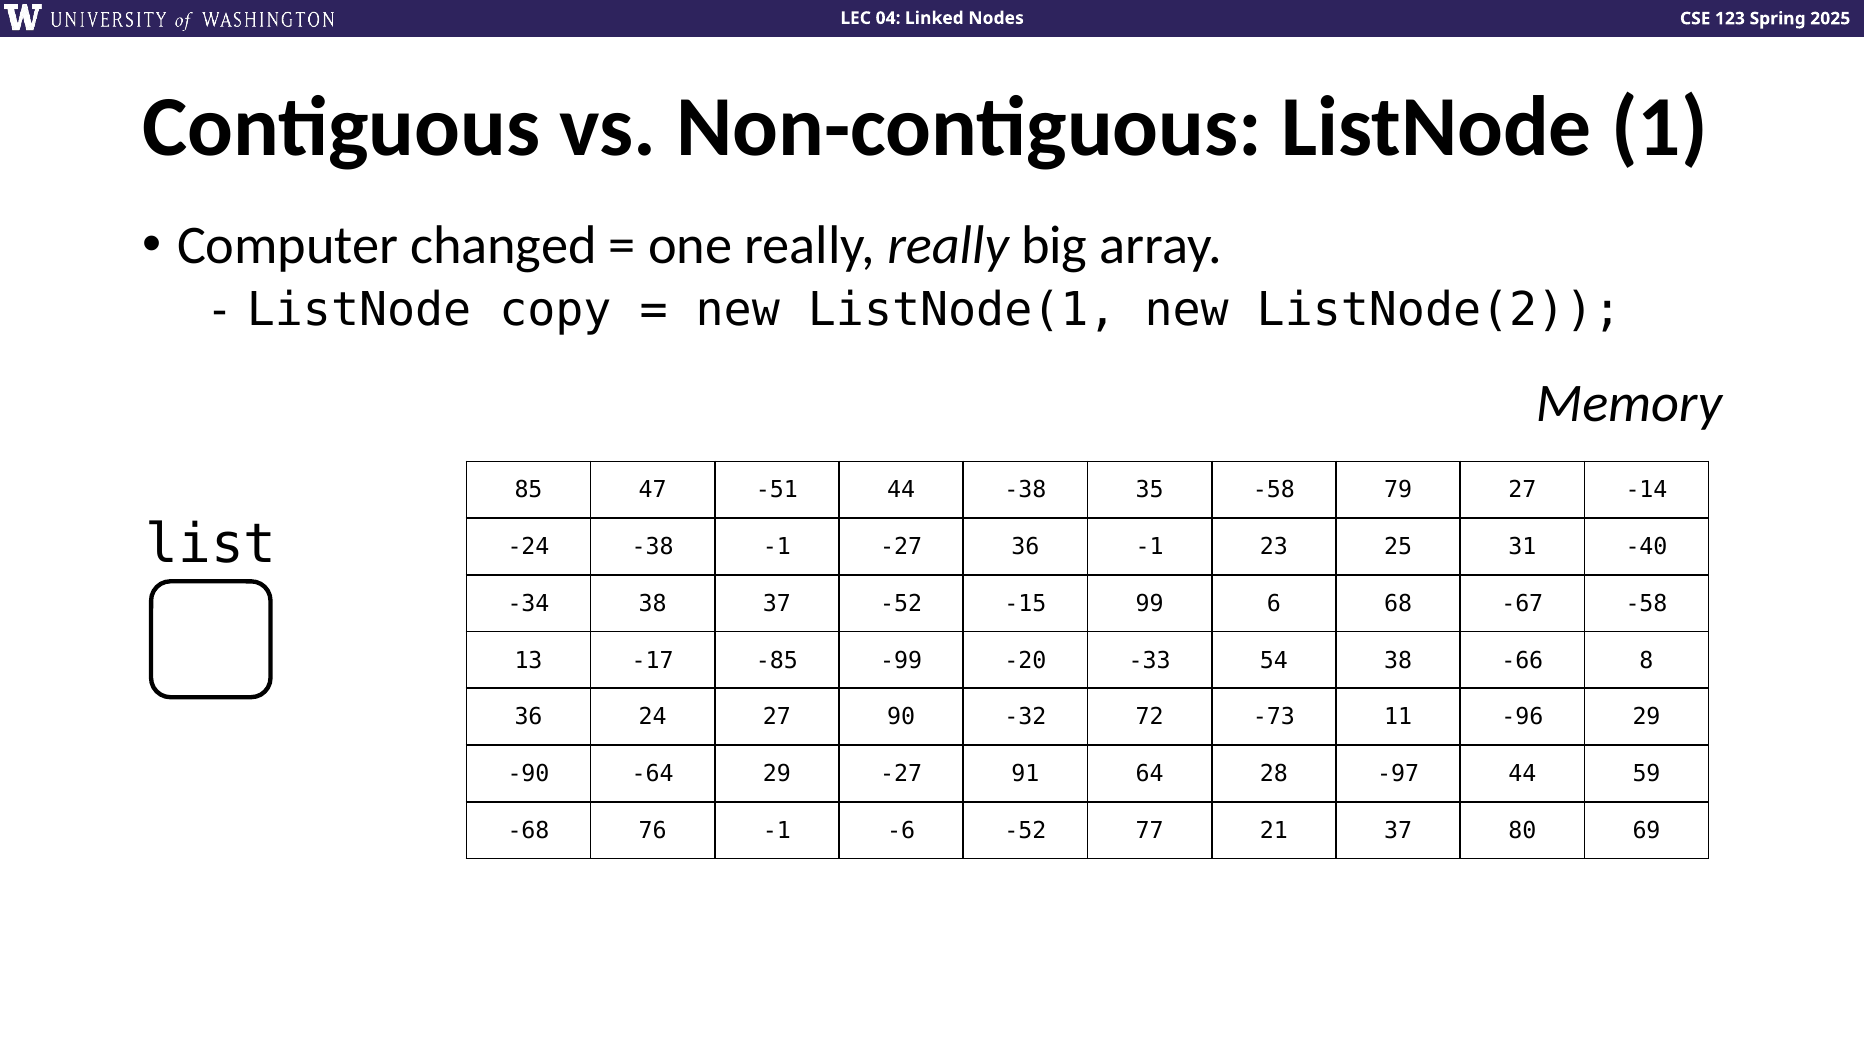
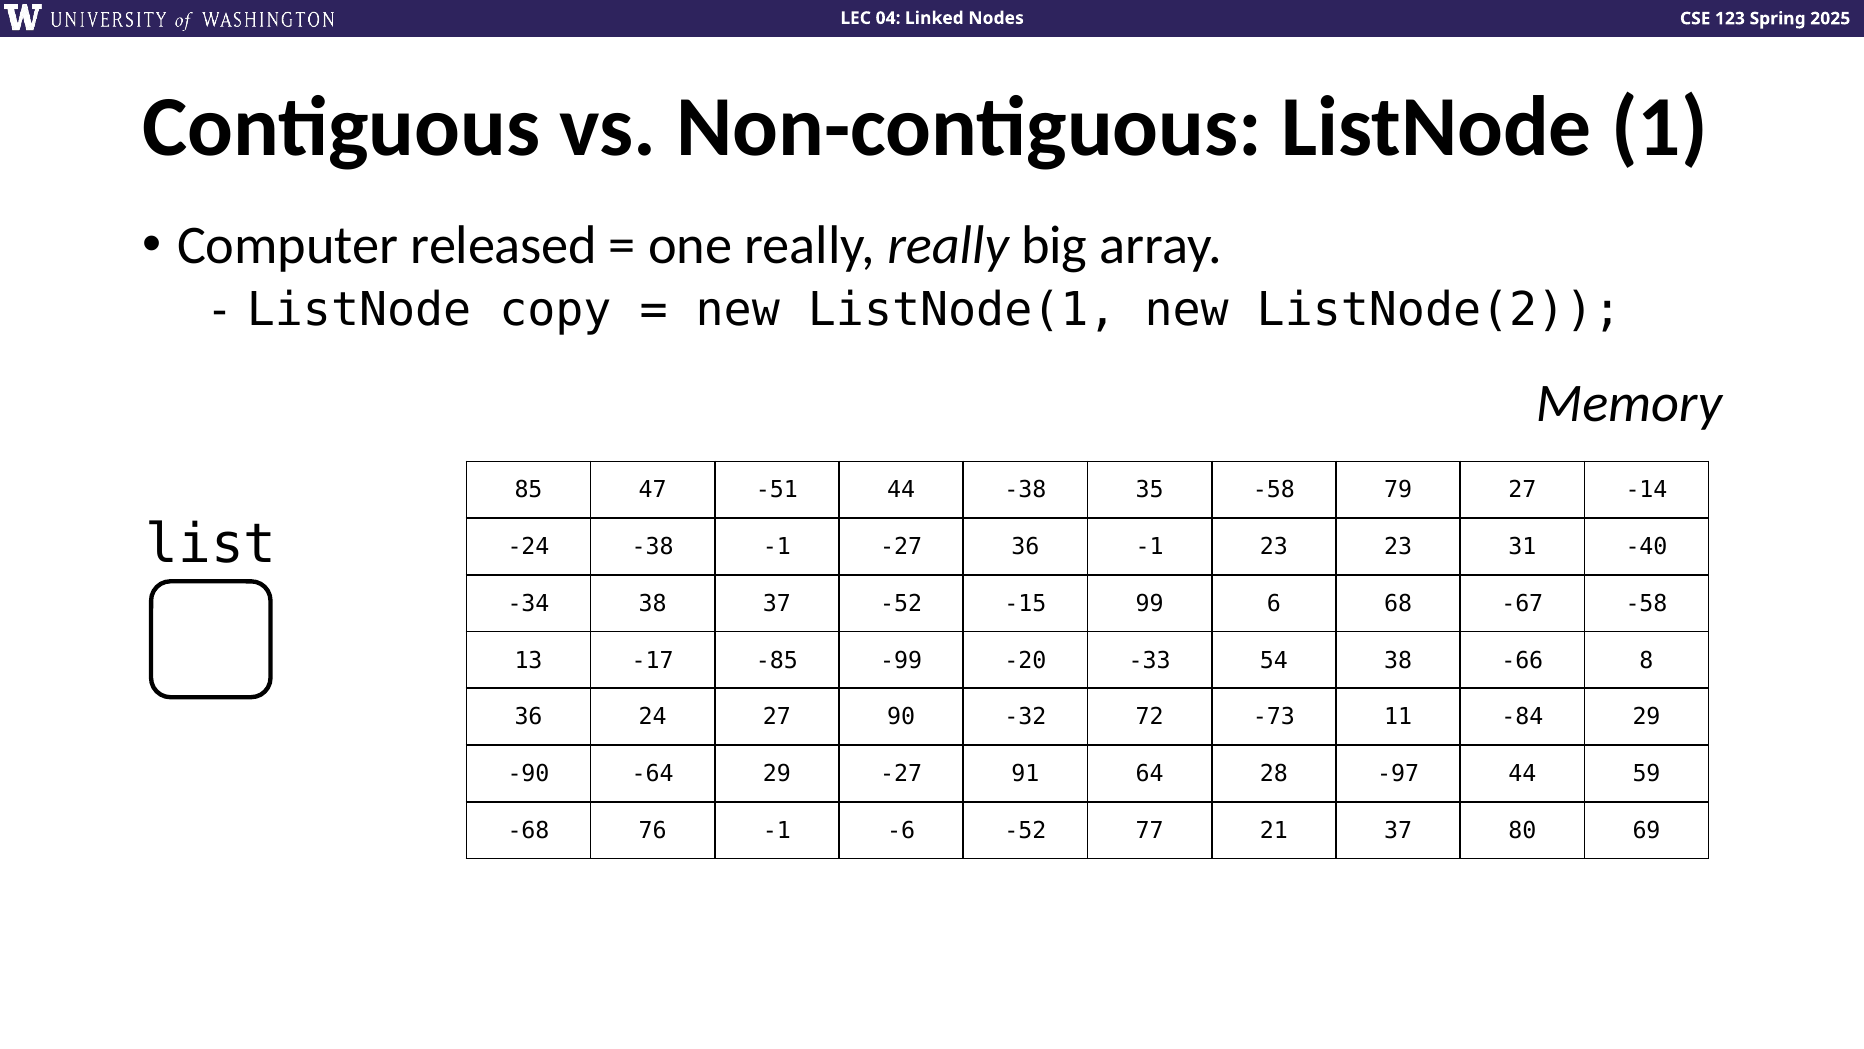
changed: changed -> released
23 25: 25 -> 23
-96: -96 -> -84
